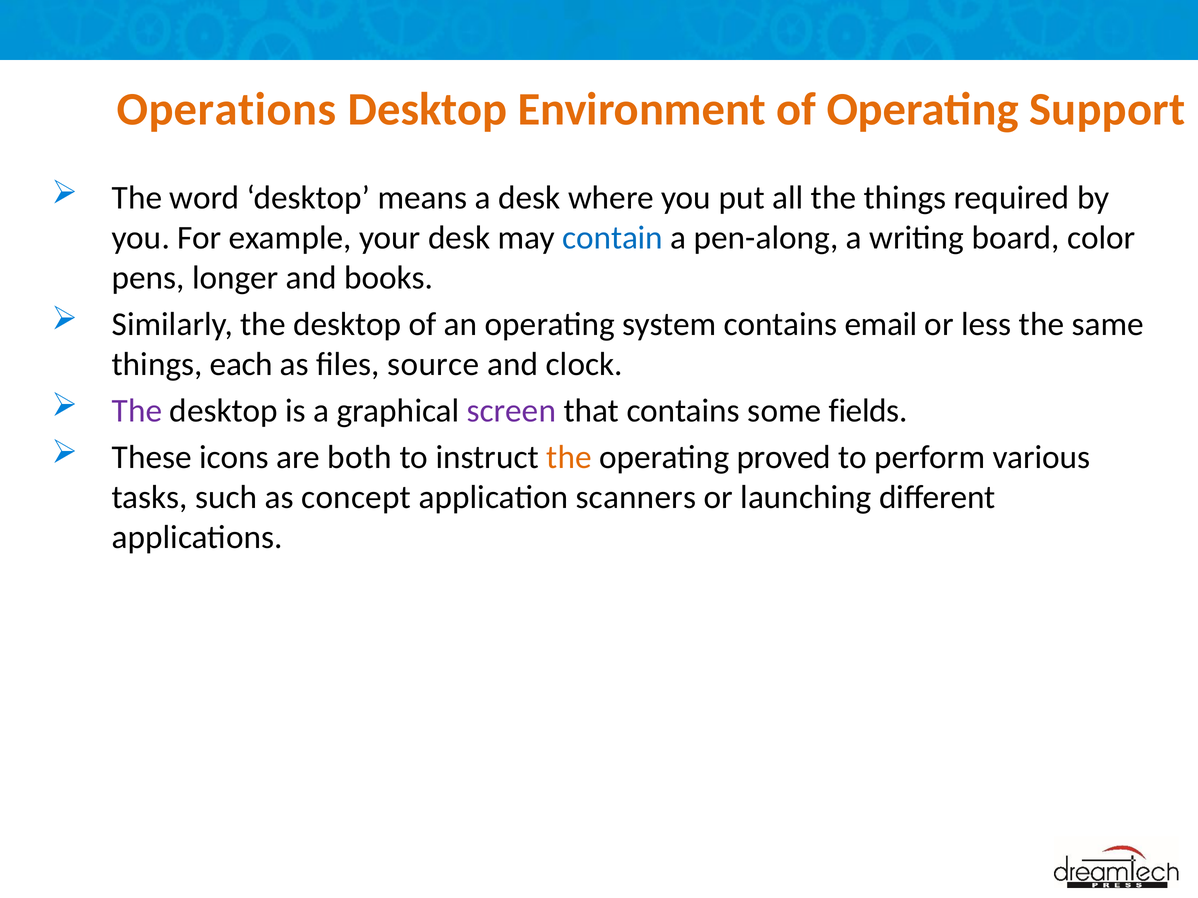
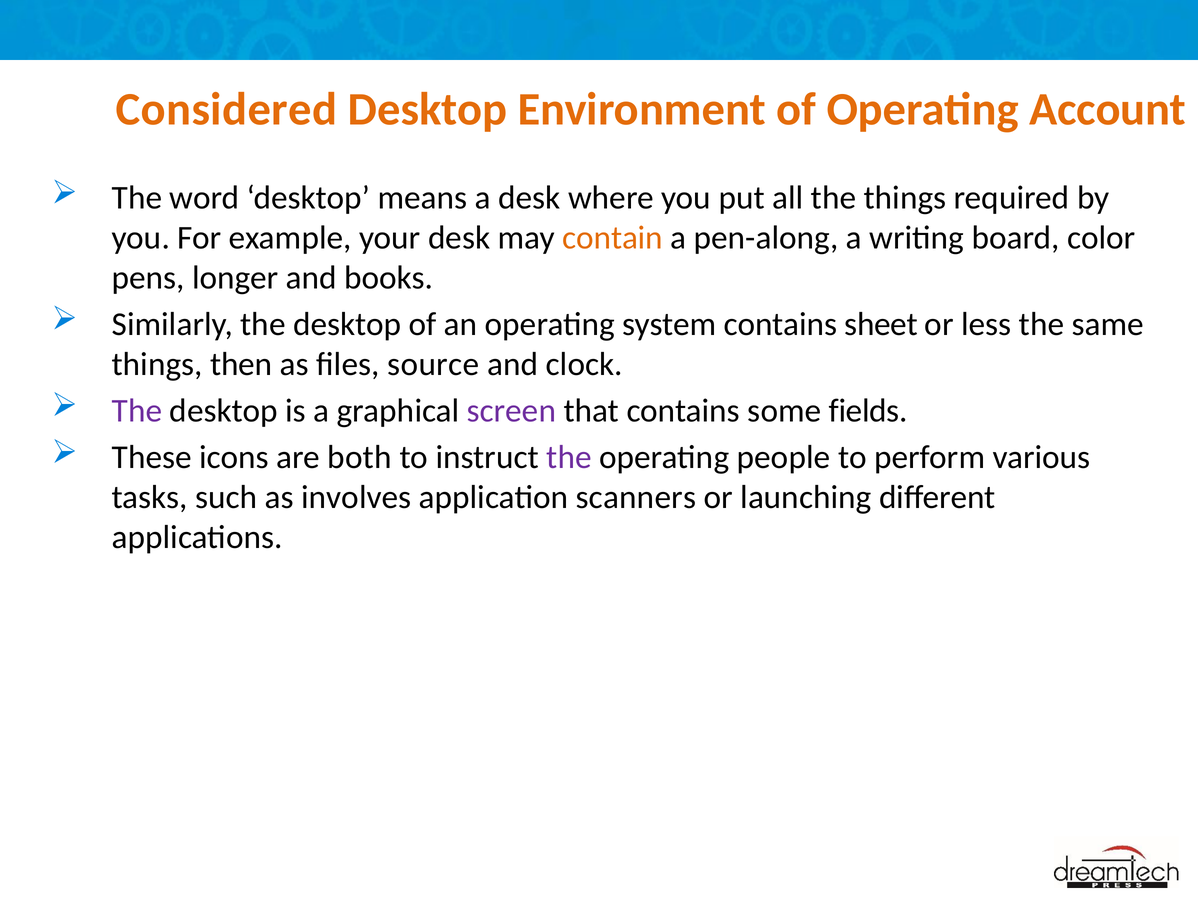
Operations: Operations -> Considered
Support: Support -> Account
contain colour: blue -> orange
email: email -> sheet
each: each -> then
the at (569, 458) colour: orange -> purple
proved: proved -> people
concept: concept -> involves
